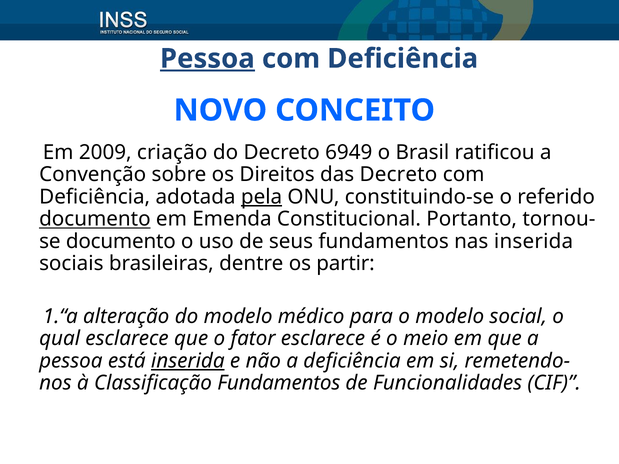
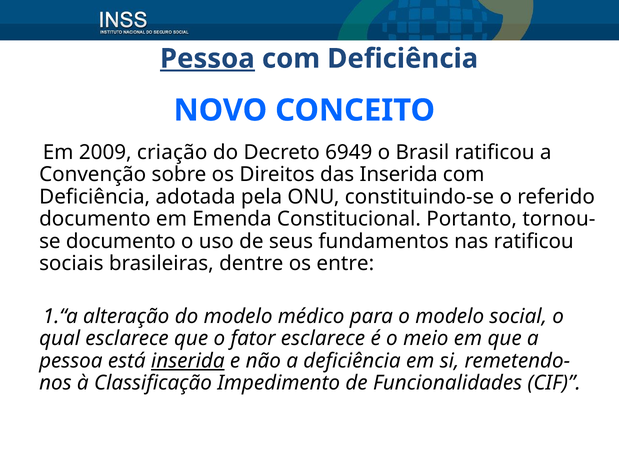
das Decreto: Decreto -> Inserida
pela underline: present -> none
documento at (95, 219) underline: present -> none
nas inserida: inserida -> ratificou
partir: partir -> entre
Classificação Fundamentos: Fundamentos -> Impedimento
